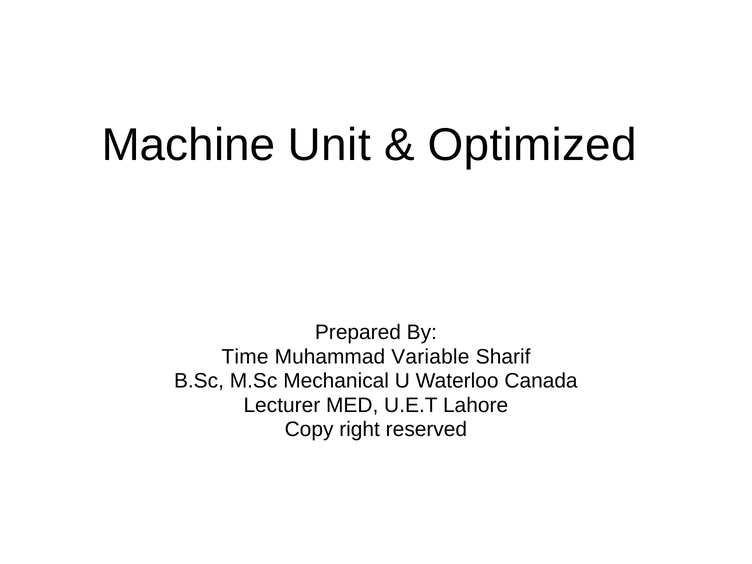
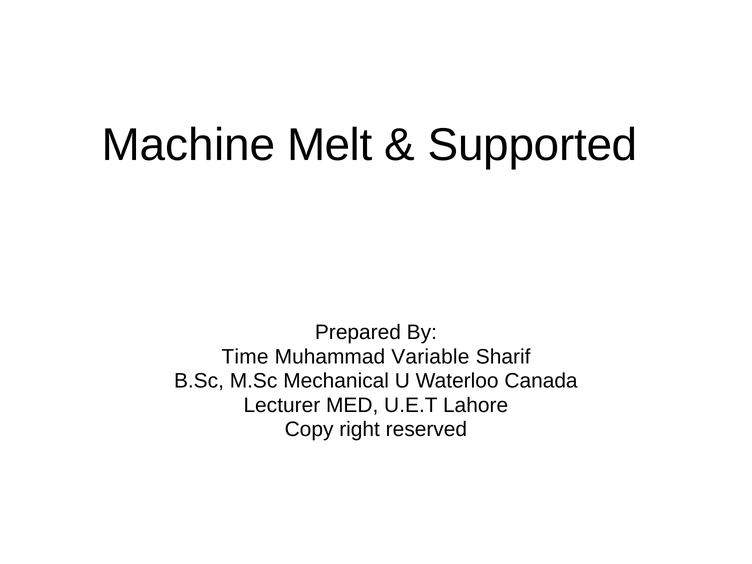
Unit: Unit -> Melt
Optimized: Optimized -> Supported
